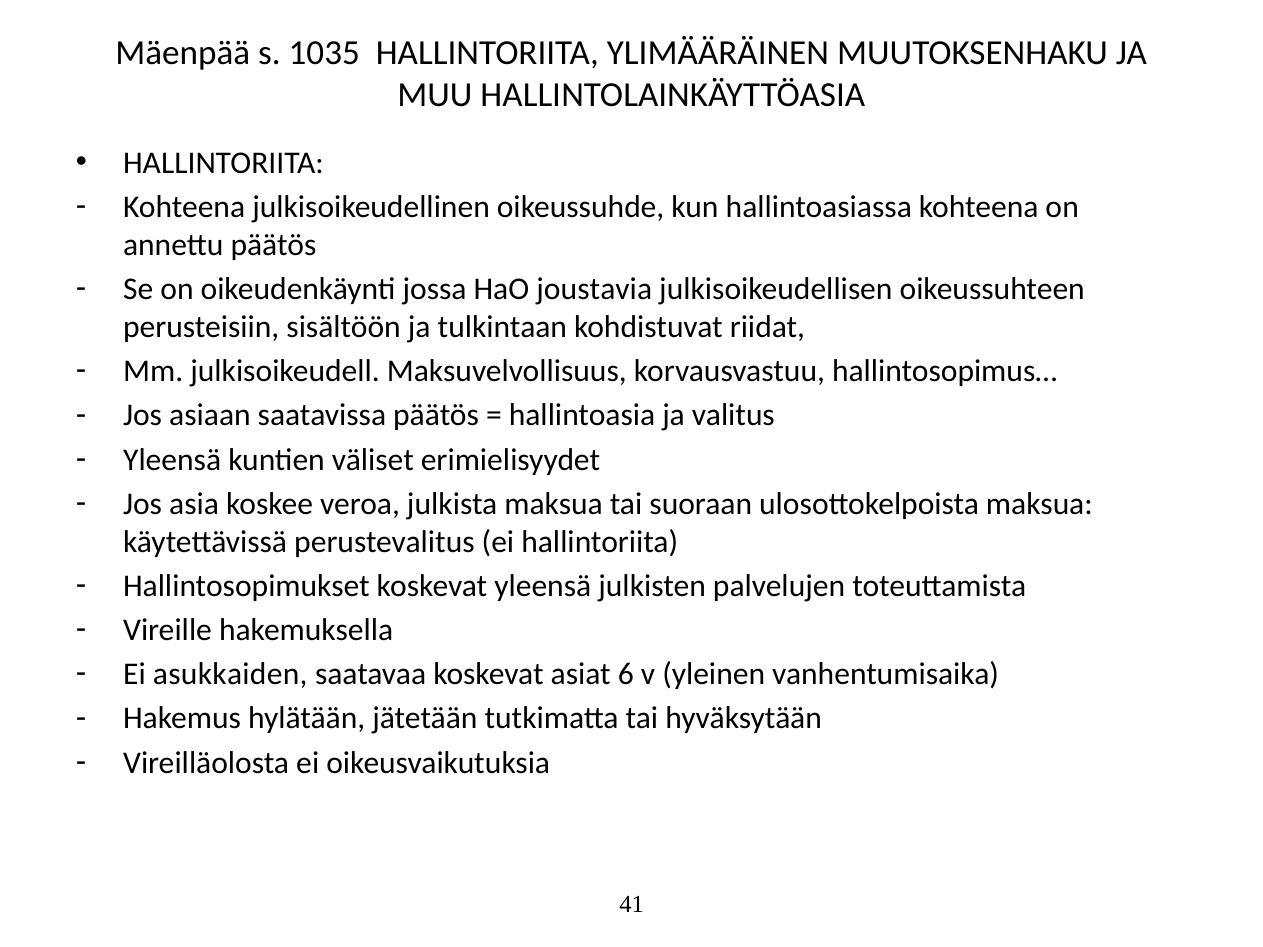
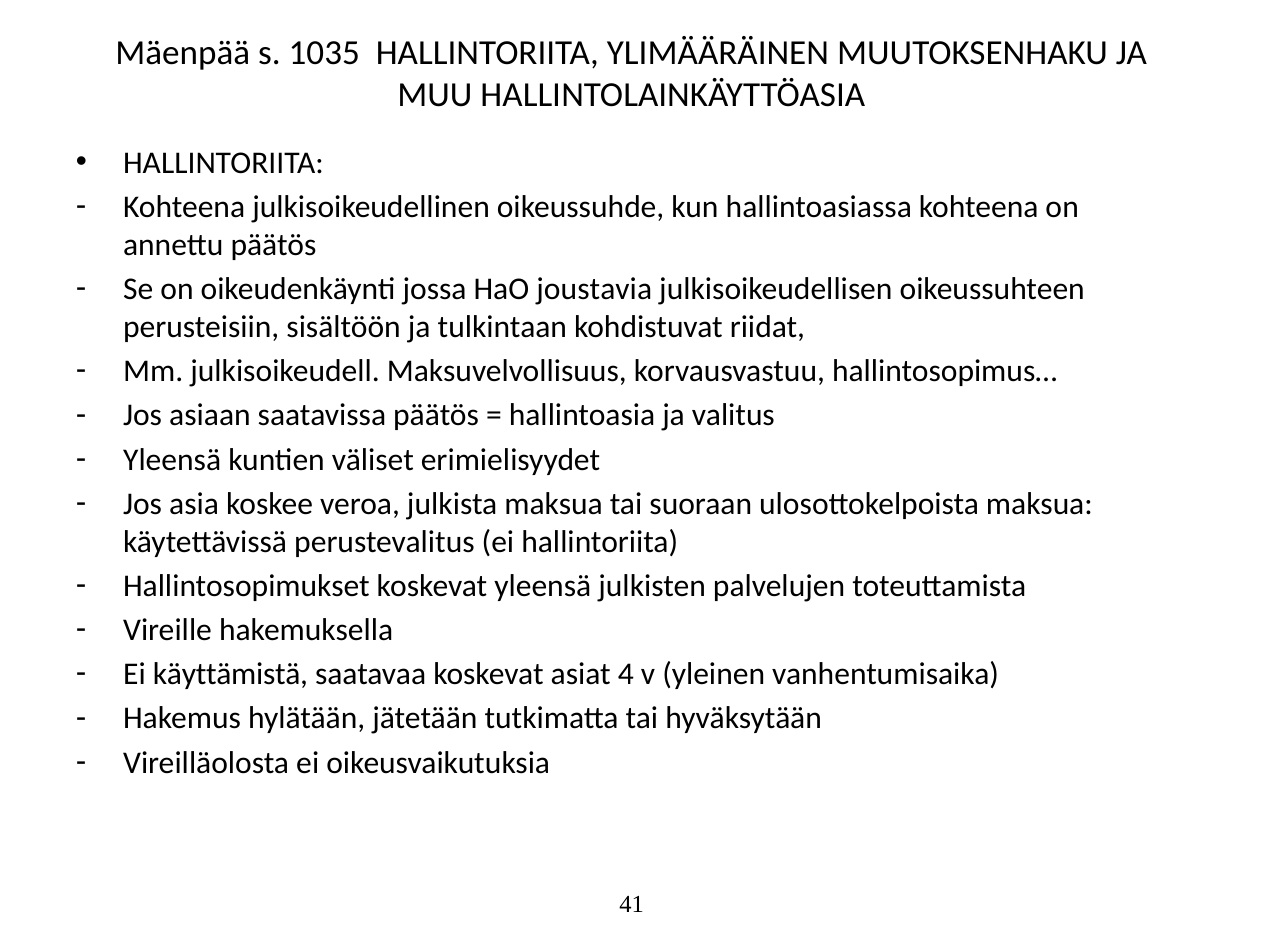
asukkaiden: asukkaiden -> käyttämistä
6: 6 -> 4
